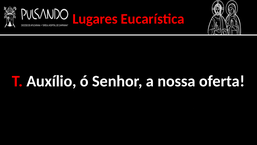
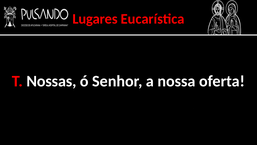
Auxílio: Auxílio -> Nossas
